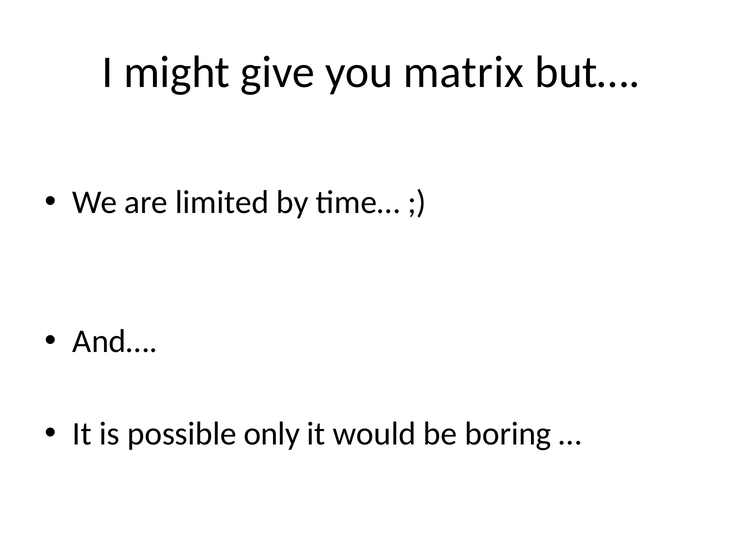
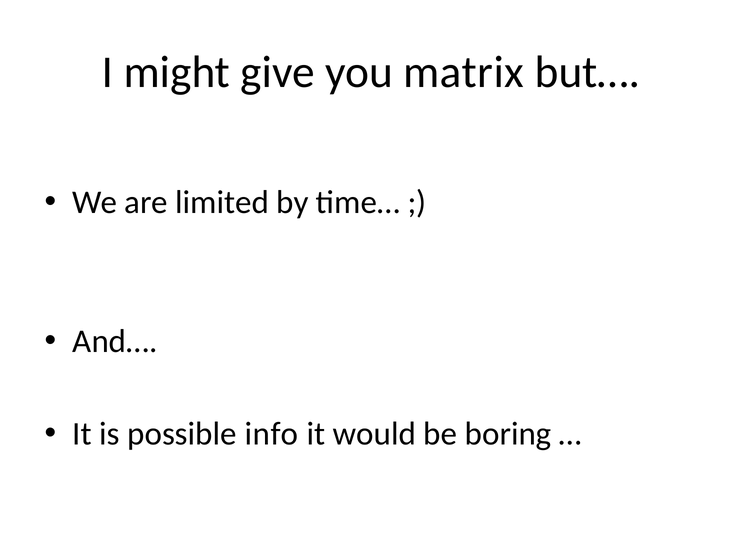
only: only -> info
